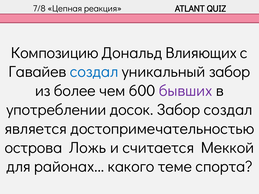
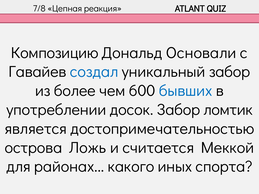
Влияющих: Влияющих -> Основали
бывших colour: purple -> blue
Забор создал: создал -> ломтик
теме: теме -> иных
